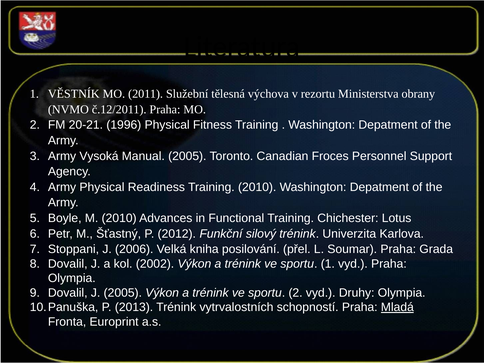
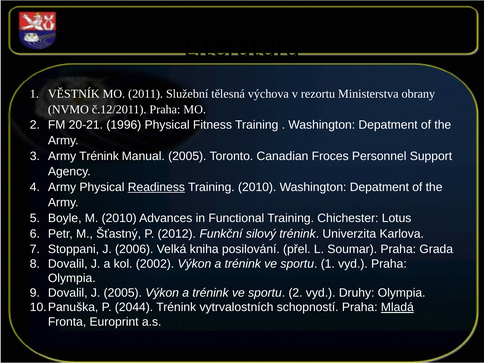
Army Vysoká: Vysoká -> Trénink
Readiness underline: none -> present
2013: 2013 -> 2044
